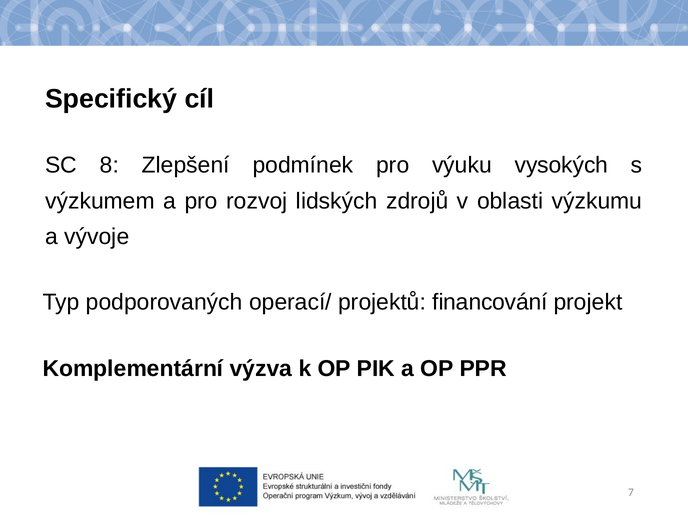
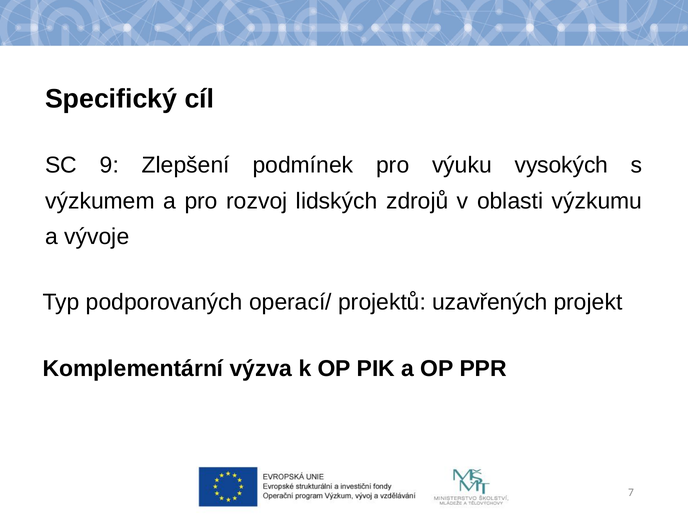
8: 8 -> 9
financování: financování -> uzavřených
